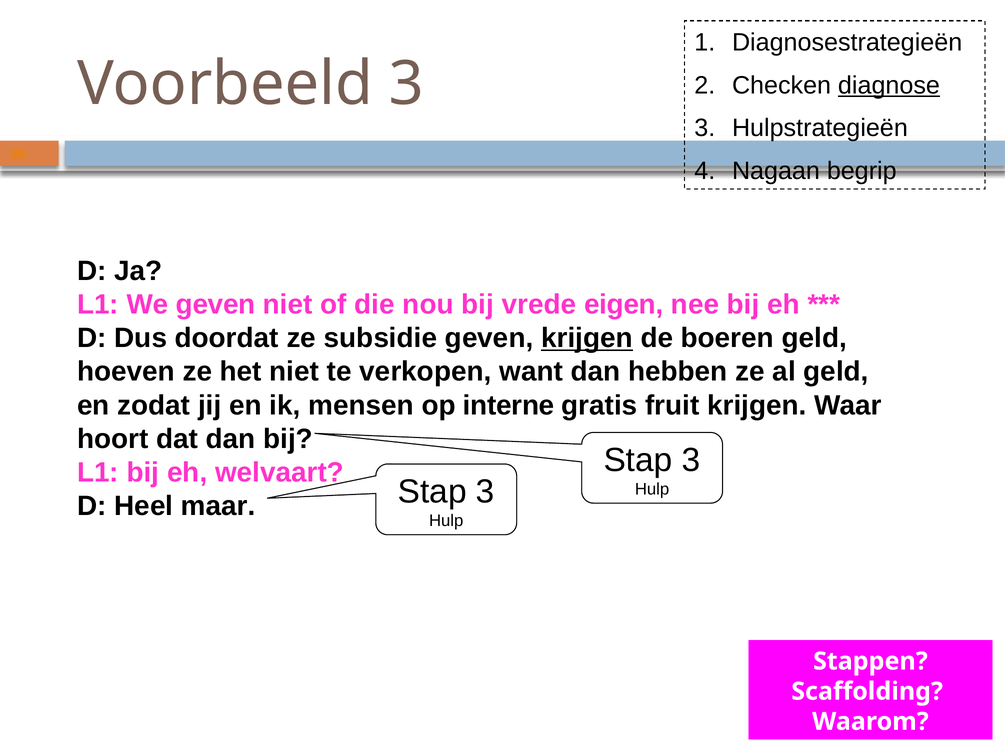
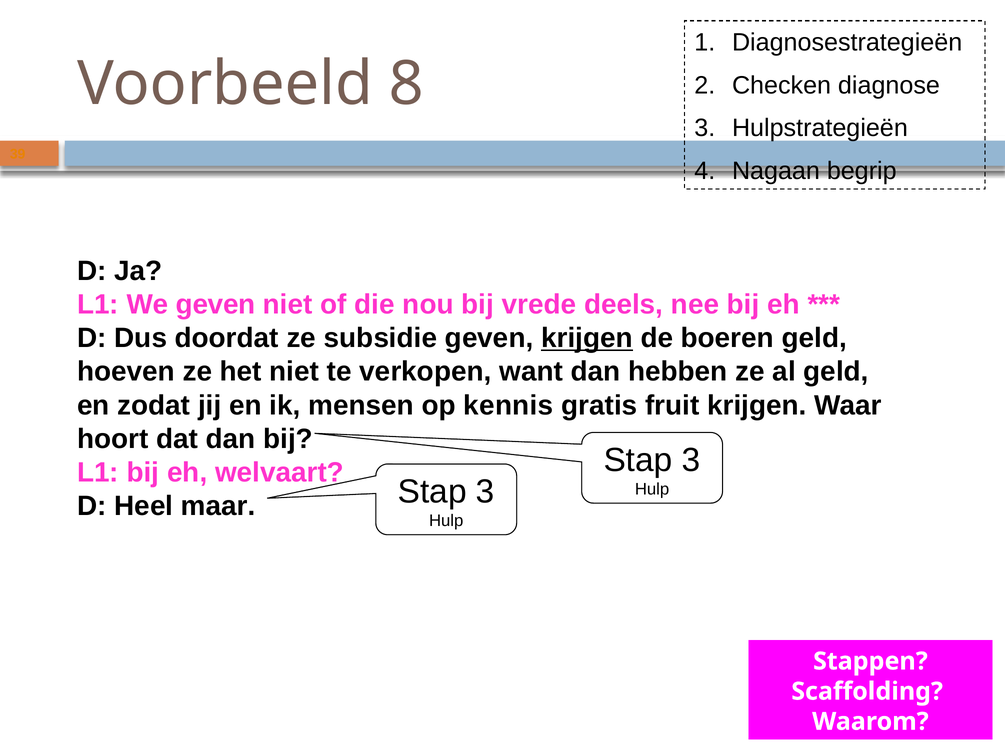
Voorbeeld 3: 3 -> 8
diagnose underline: present -> none
eigen: eigen -> deels
interne: interne -> kennis
